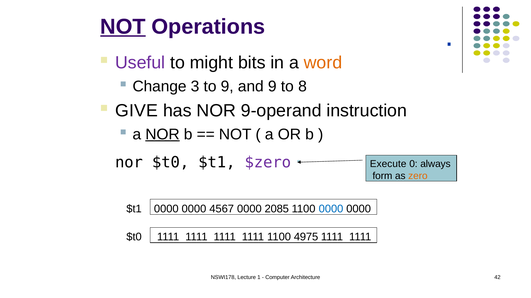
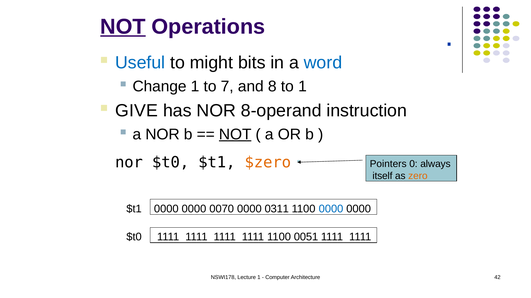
Useful colour: purple -> blue
word colour: orange -> blue
Change 3: 3 -> 1
to 9: 9 -> 7
and 9: 9 -> 8
to 8: 8 -> 1
9-operand: 9-operand -> 8-operand
NOR at (163, 135) underline: present -> none
NOT at (235, 135) underline: none -> present
$zero colour: purple -> orange
Execute: Execute -> Pointers
form: form -> itself
4567: 4567 -> 0070
2085: 2085 -> 0311
4975: 4975 -> 0051
